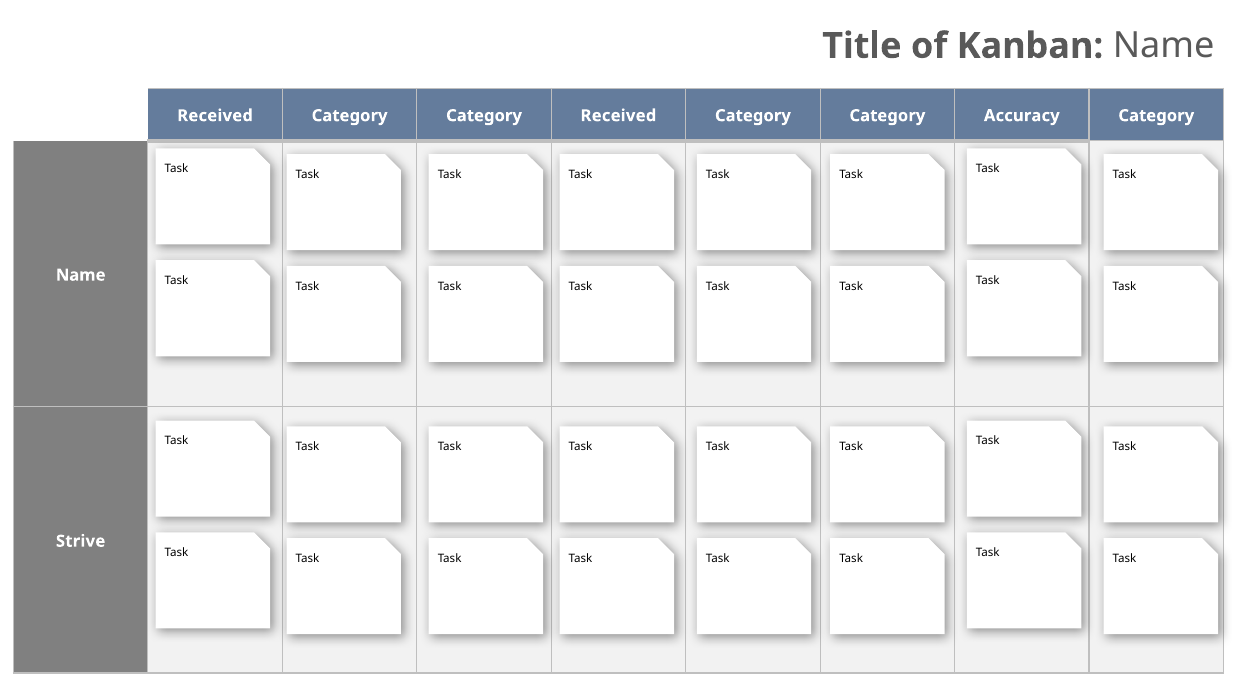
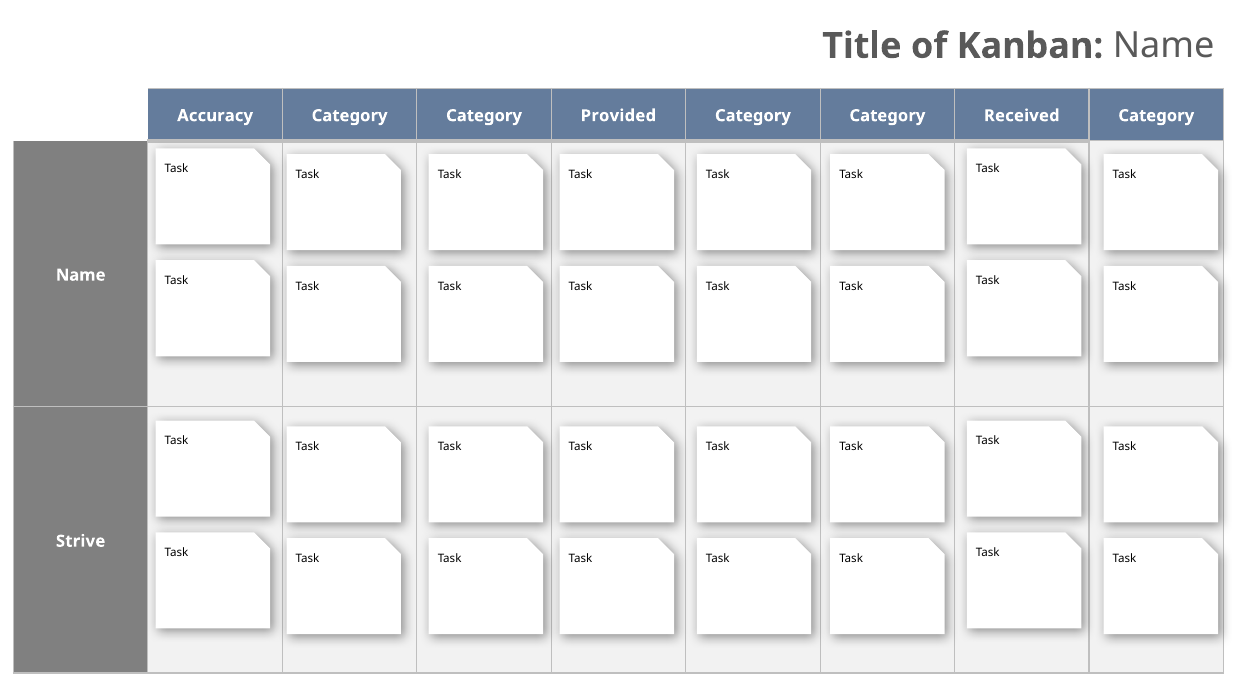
Received at (215, 116): Received -> Accuracy
Category Received: Received -> Provided
Accuracy: Accuracy -> Received
